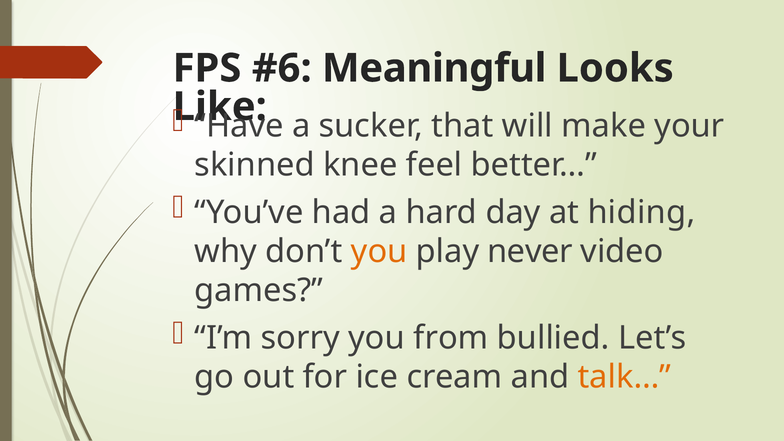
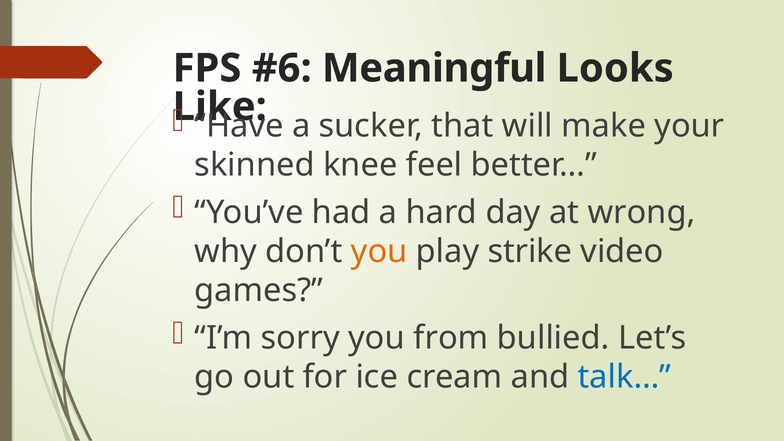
hiding: hiding -> wrong
never: never -> strike
talk… colour: orange -> blue
